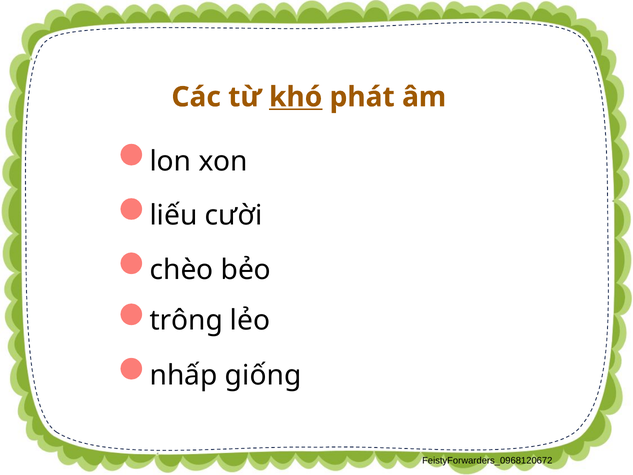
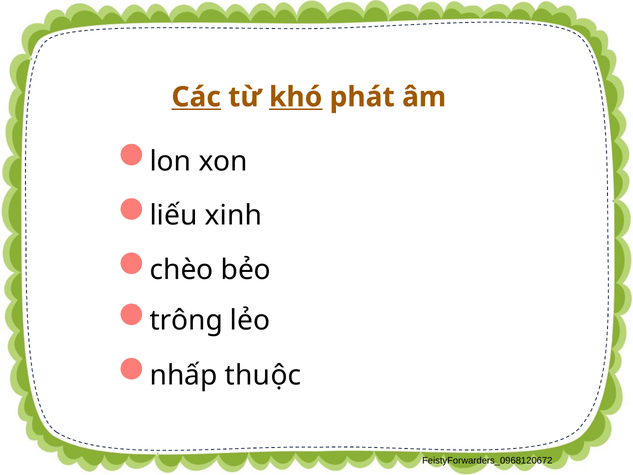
Các underline: none -> present
cười: cười -> xinh
giống: giống -> thuộc
